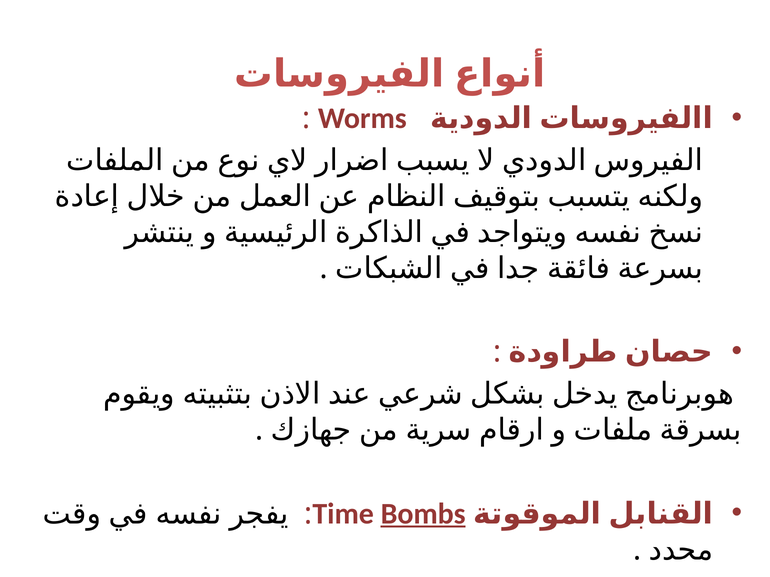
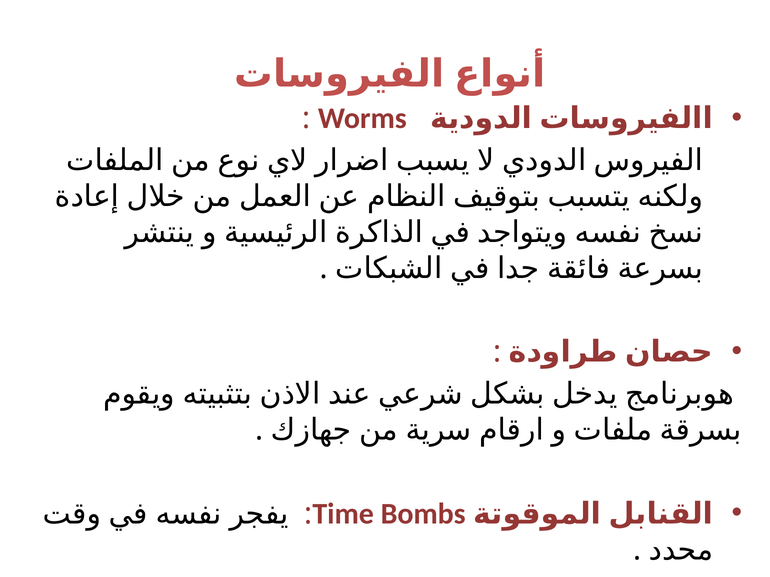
Bombs underline: present -> none
